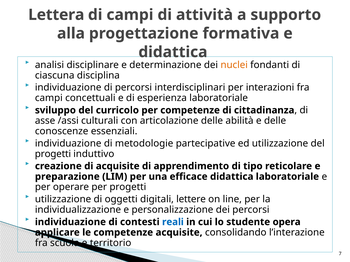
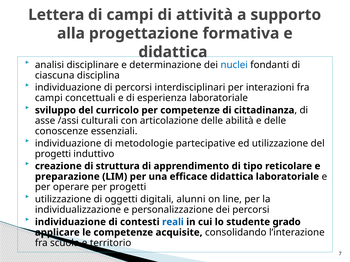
nuclei colour: orange -> blue
di acquisite: acquisite -> struttura
lettere: lettere -> alunni
opera: opera -> grado
